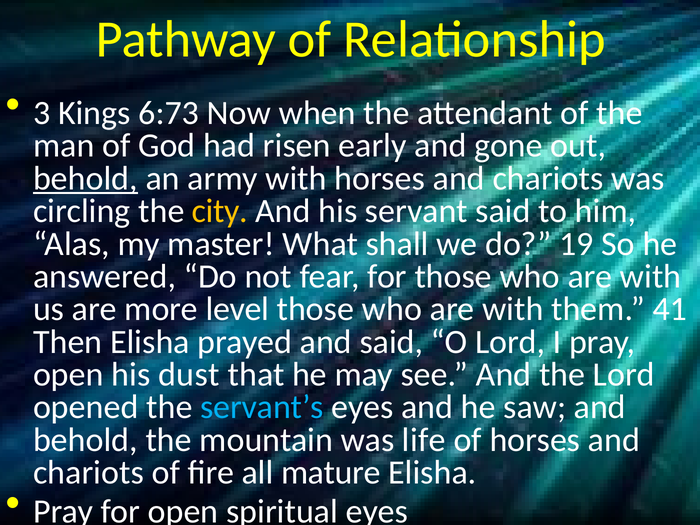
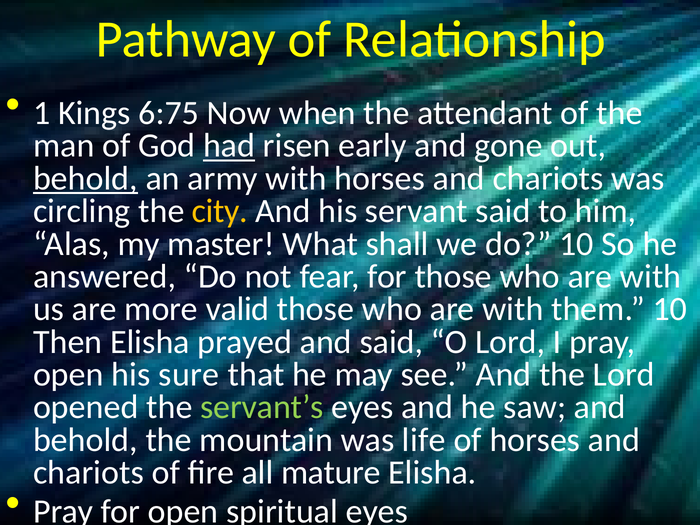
3: 3 -> 1
6:73: 6:73 -> 6:75
had underline: none -> present
do 19: 19 -> 10
level: level -> valid
them 41: 41 -> 10
dust: dust -> sure
servant’s colour: light blue -> light green
